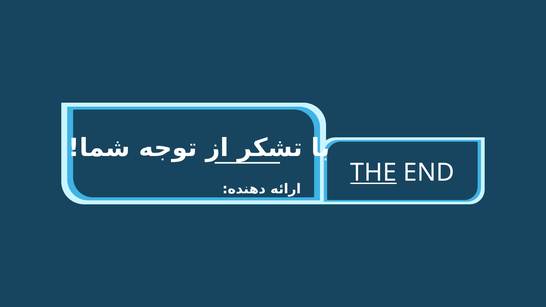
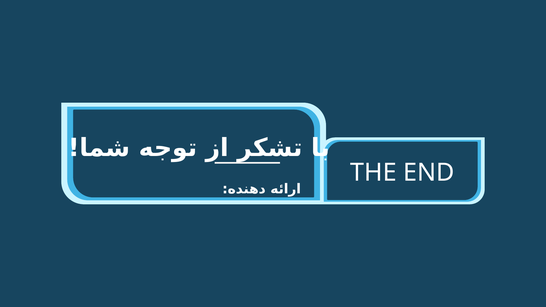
THE underline: present -> none
